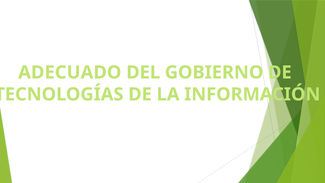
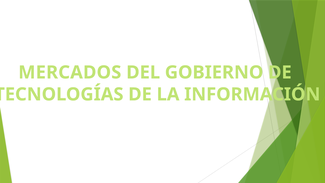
ADECUADO: ADECUADO -> MERCADOS
